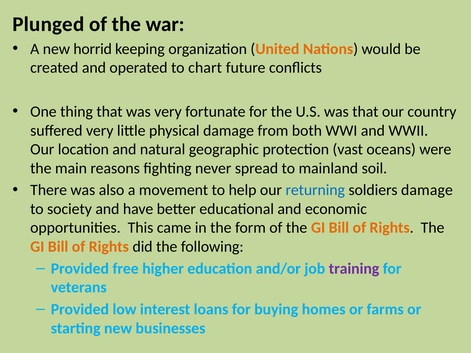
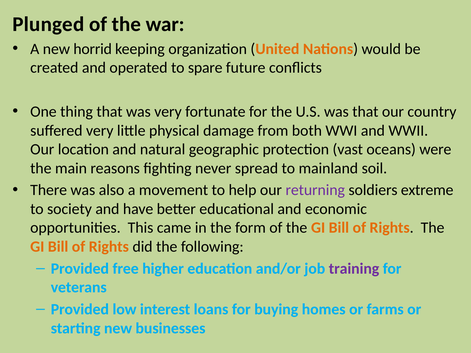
chart: chart -> spare
returning colour: blue -> purple
soldiers damage: damage -> extreme
